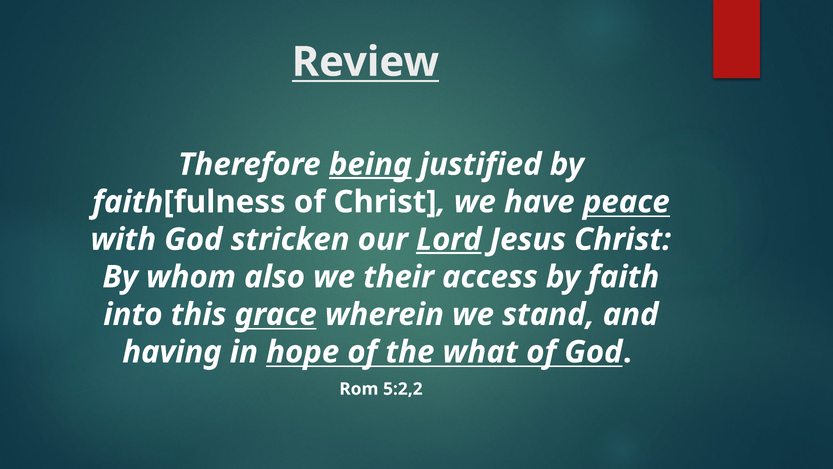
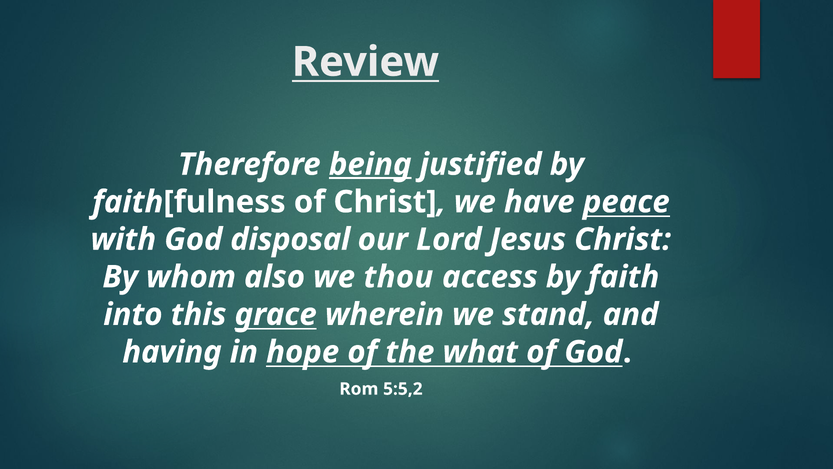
stricken: stricken -> disposal
Lord underline: present -> none
their: their -> thou
5:2,2: 5:2,2 -> 5:5,2
